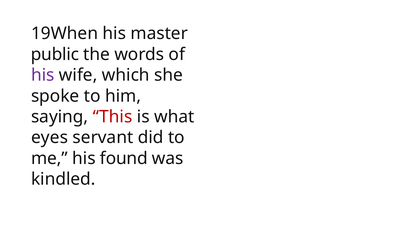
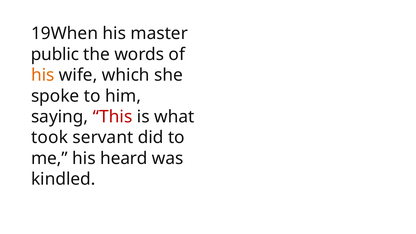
his at (43, 75) colour: purple -> orange
eyes: eyes -> took
found: found -> heard
